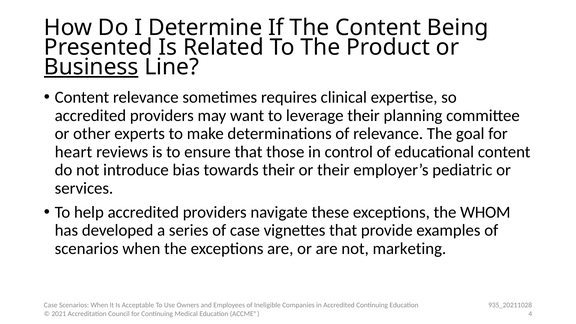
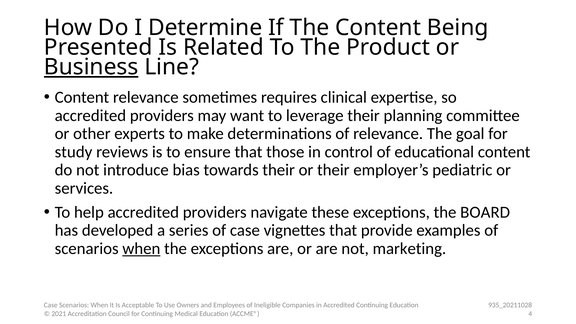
heart: heart -> study
WHOM: WHOM -> BOARD
when at (141, 249) underline: none -> present
